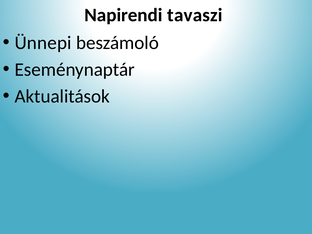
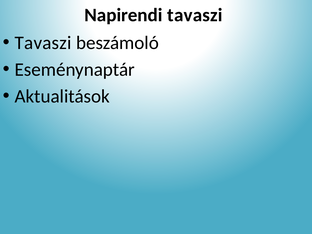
Ünnepi at (43, 43): Ünnepi -> Tavaszi
